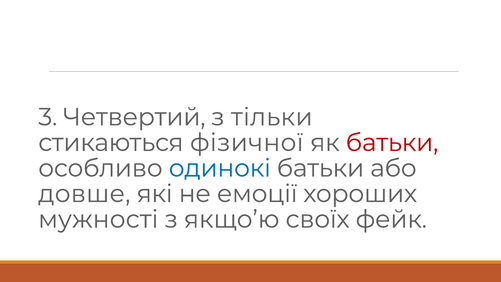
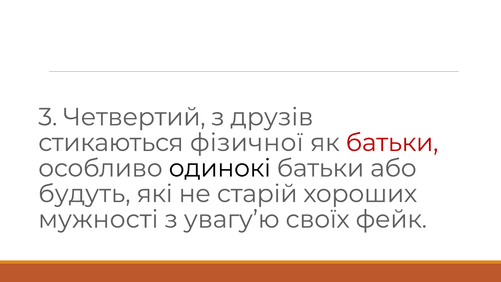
тільки: тільки -> друзів
одинокі colour: blue -> black
довше: довше -> будуть
емоції: емоції -> старій
якщо’ю: якщо’ю -> увагу’ю
